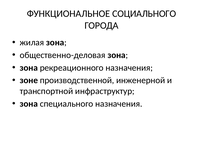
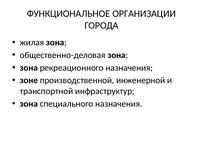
СОЦИАЛЬНОГО: СОЦИАЛЬНОГО -> ОРГАНИЗАЦИИ
